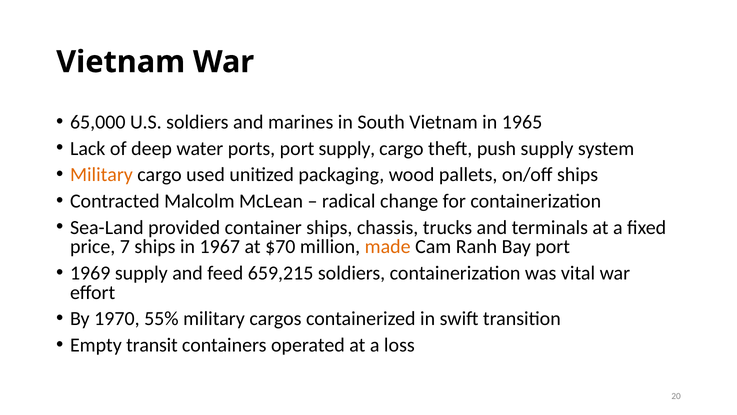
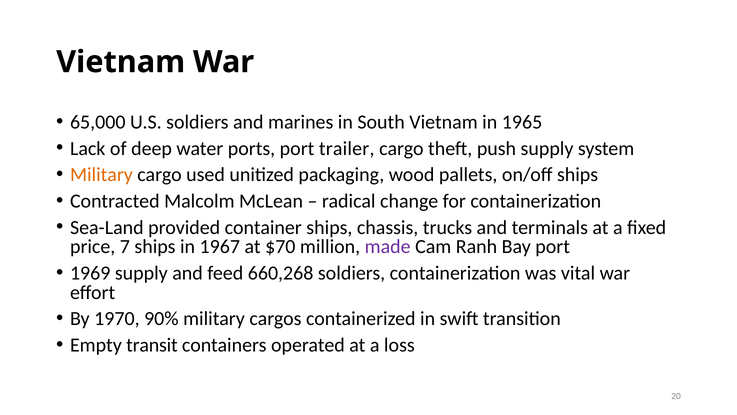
port supply: supply -> trailer
made colour: orange -> purple
659,215: 659,215 -> 660,268
55%: 55% -> 90%
